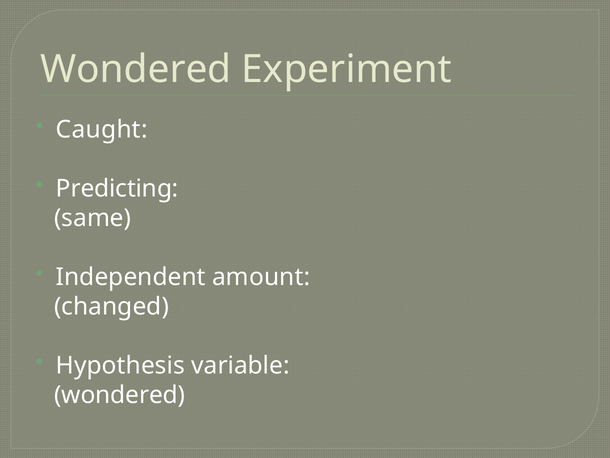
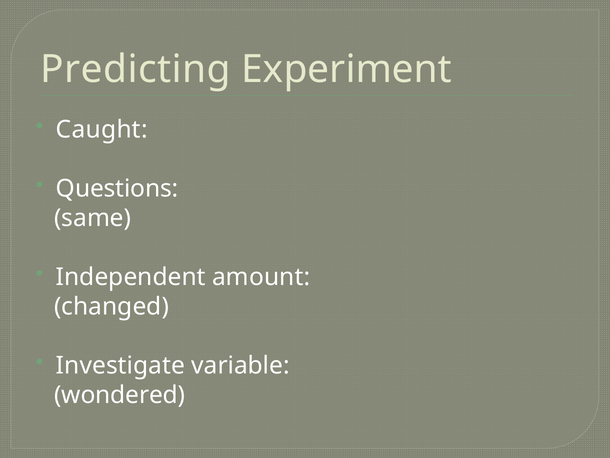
Wondered at (136, 69): Wondered -> Predicting
Predicting: Predicting -> Questions
Hypothesis: Hypothesis -> Investigate
